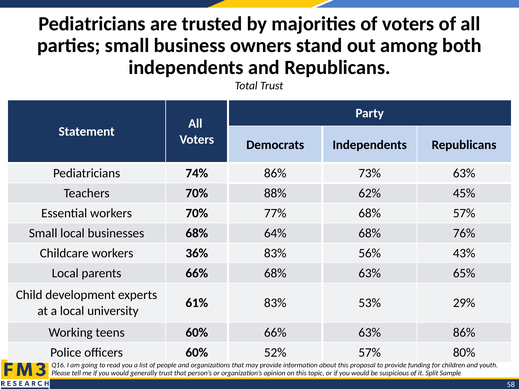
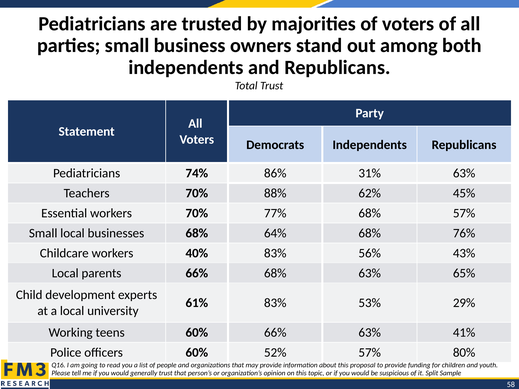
73%: 73% -> 31%
36%: 36% -> 40%
63% 86%: 86% -> 41%
